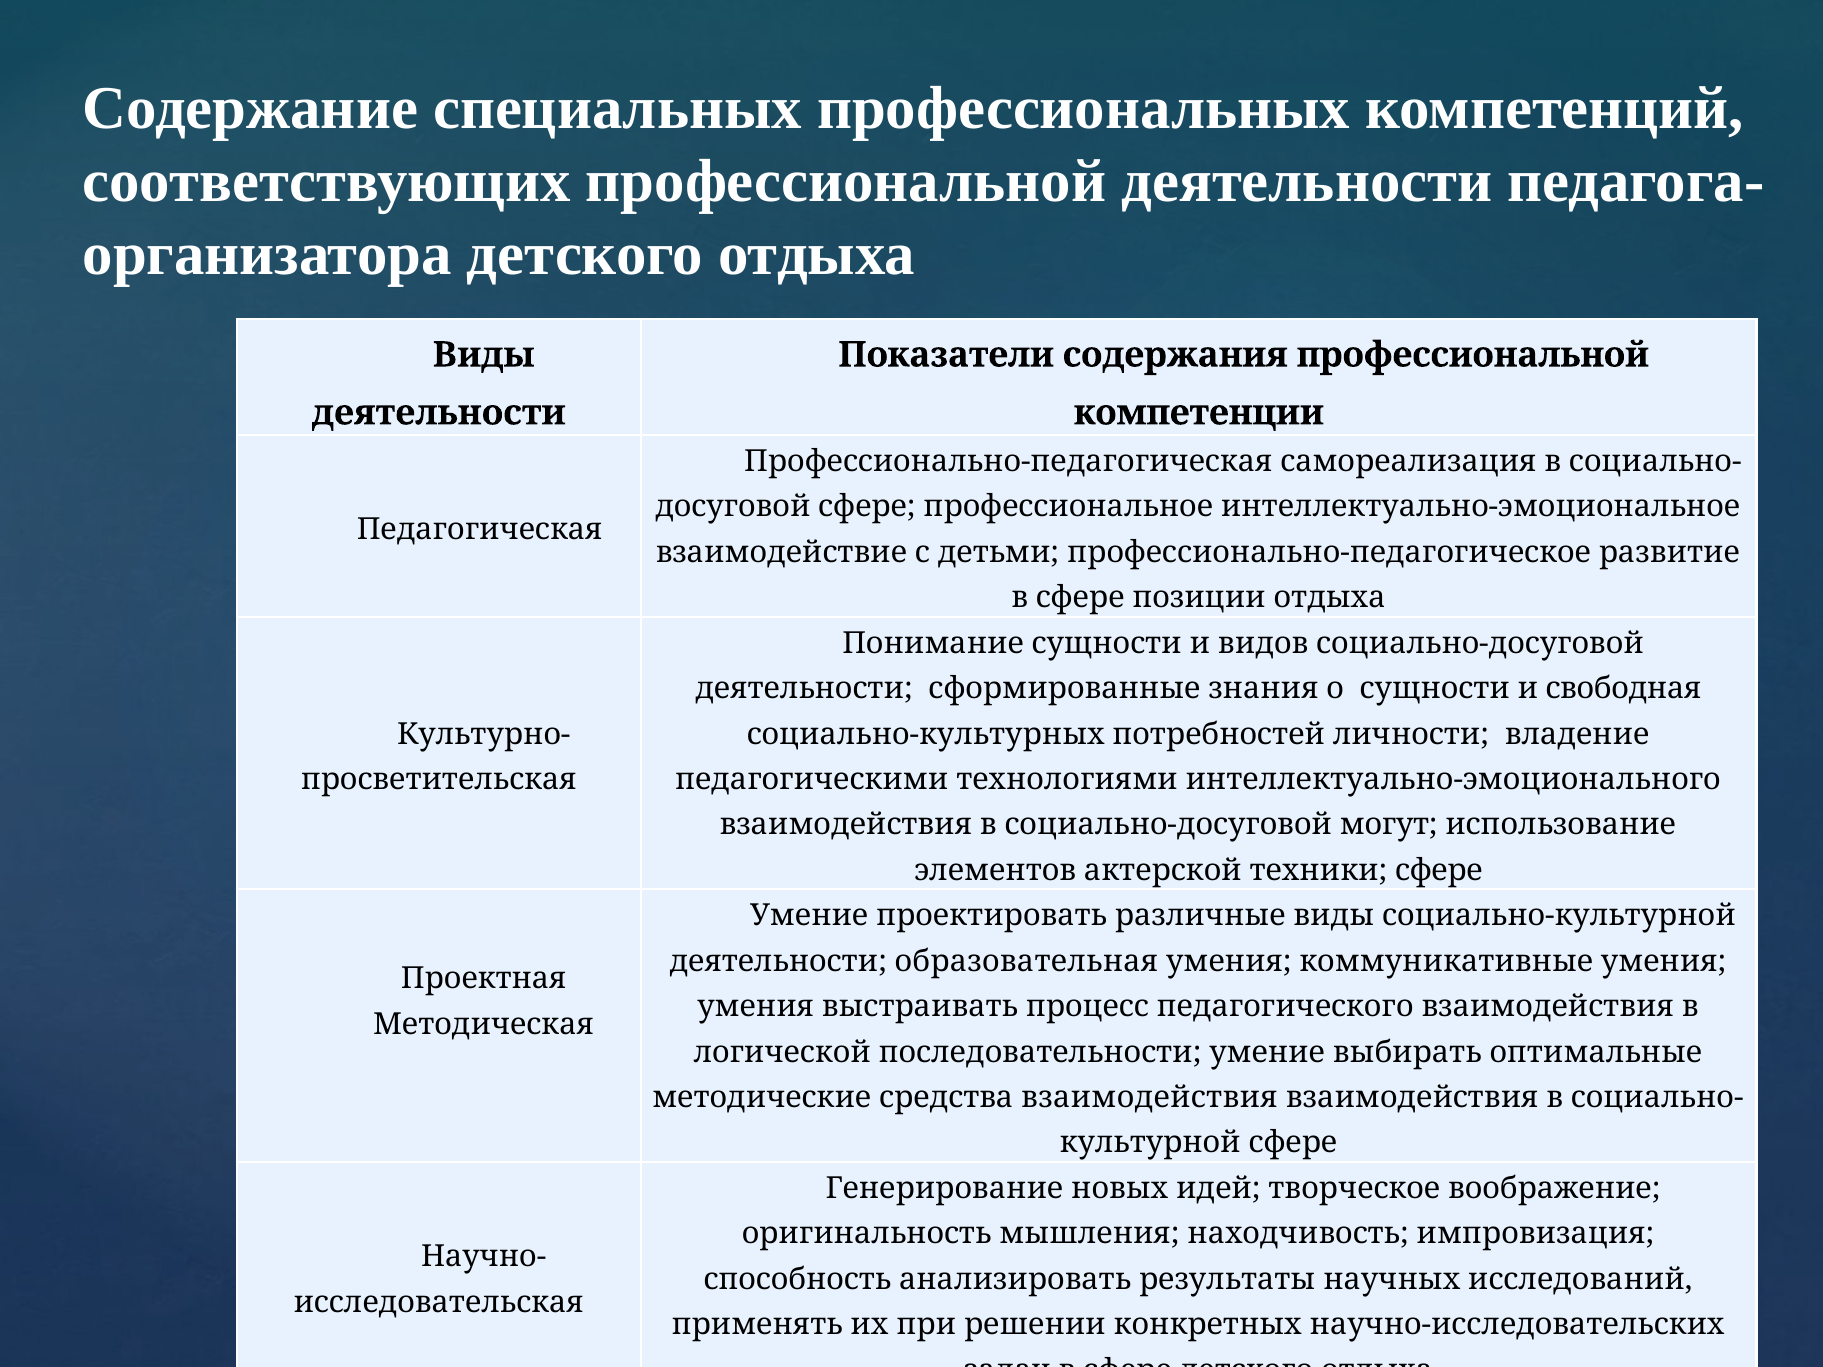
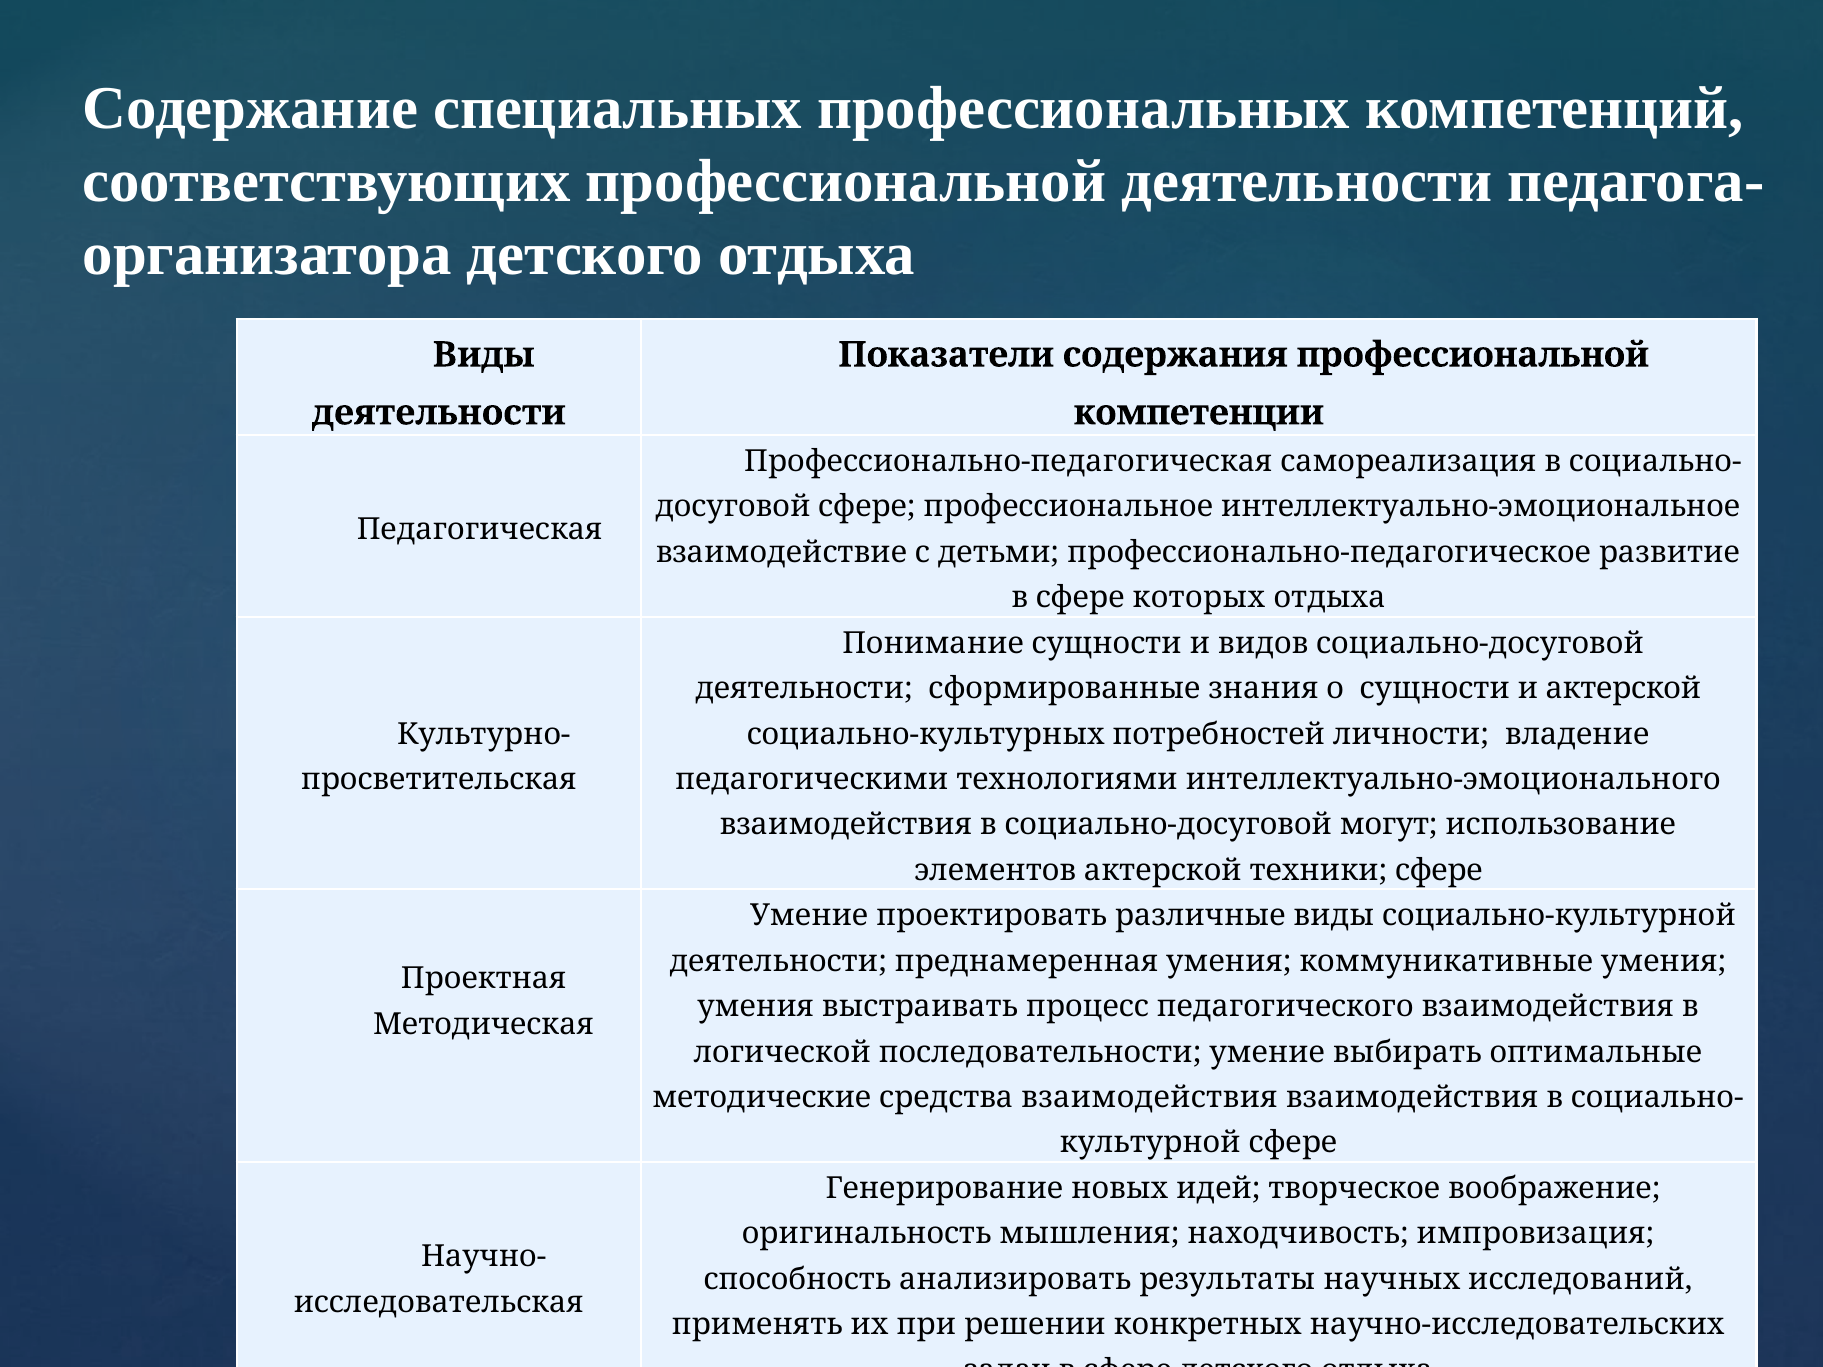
позиции: позиции -> которых
и свободная: свободная -> актерской
образовательная: образовательная -> преднамеренная
